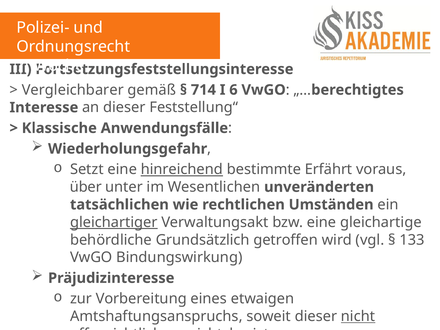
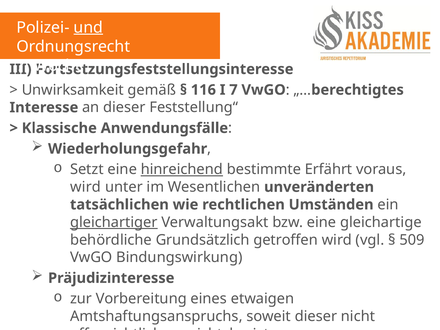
und underline: none -> present
Vergleichbarer: Vergleichbarer -> Unwirksamkeit
714: 714 -> 116
I 6: 6 -> 7
über at (86, 187): über -> wird
133: 133 -> 509
nicht underline: present -> none
